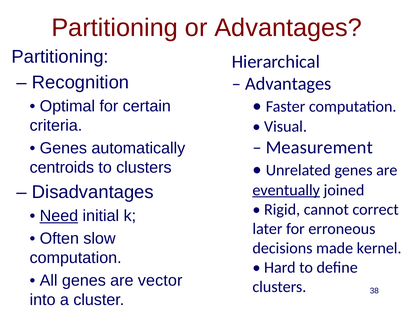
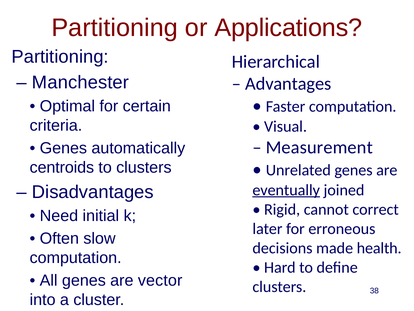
or Advantages: Advantages -> Applications
Recognition: Recognition -> Manchester
Need underline: present -> none
kernel: kernel -> health
